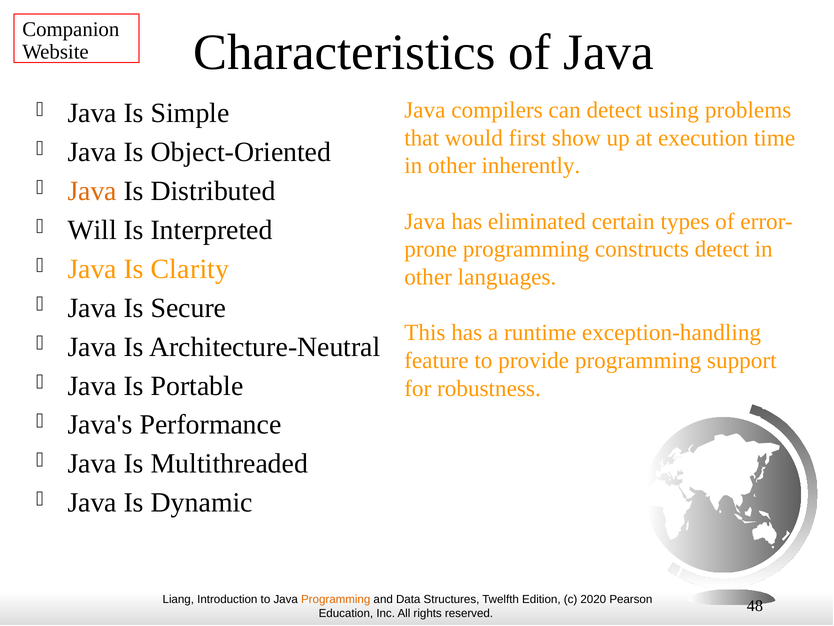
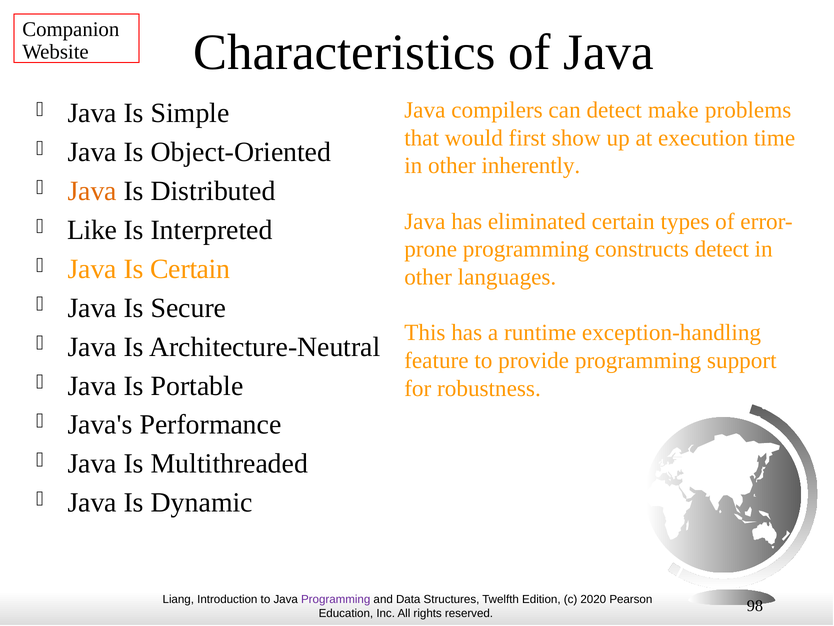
using: using -> make
Will: Will -> Like
Is Clarity: Clarity -> Certain
Programming at (336, 599) colour: orange -> purple
48: 48 -> 98
